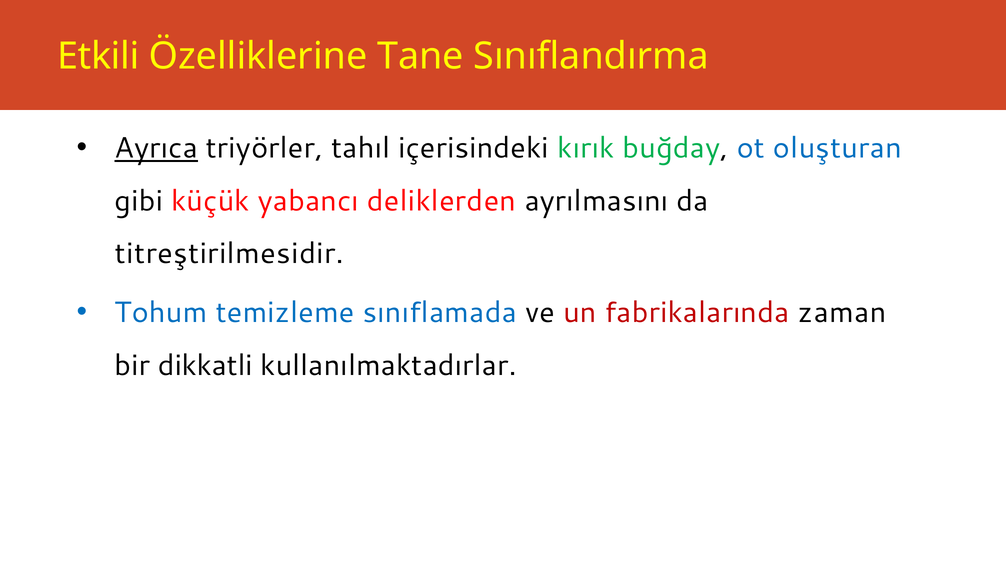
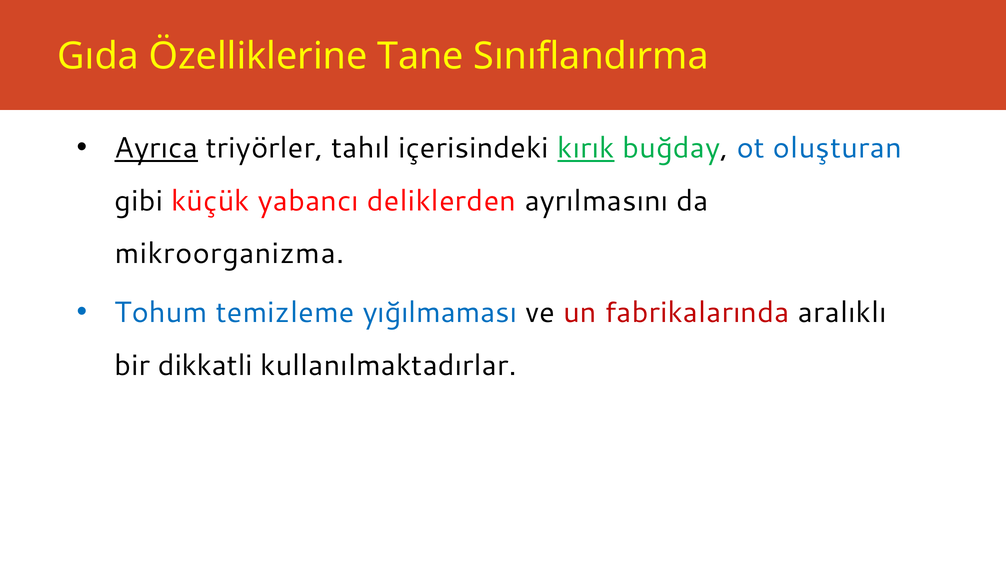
Etkili: Etkili -> Gıda
kırık underline: none -> present
titreştirilmesidir: titreştirilmesidir -> mikroorganizma
sınıflamada: sınıflamada -> yığılmaması
zaman: zaman -> aralıklı
